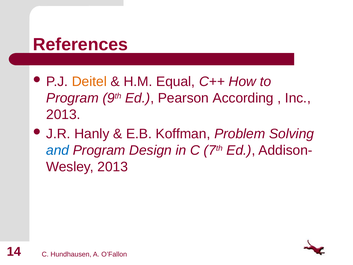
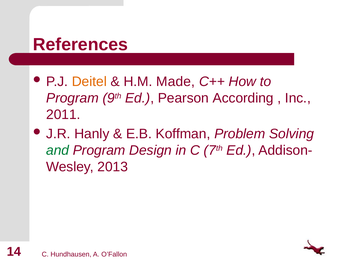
Equal: Equal -> Made
2013 at (63, 115): 2013 -> 2011
and colour: blue -> green
